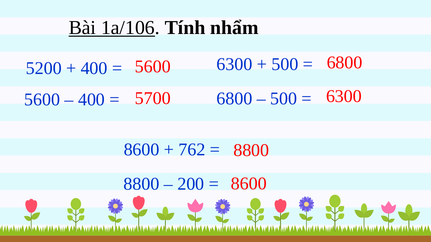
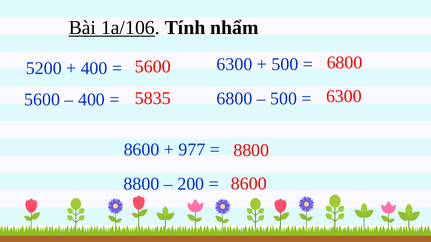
5700: 5700 -> 5835
762: 762 -> 977
